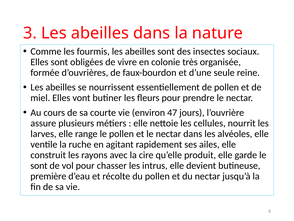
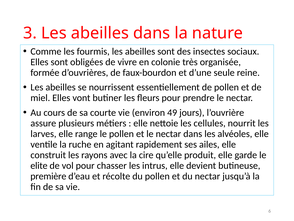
47: 47 -> 49
sont at (39, 165): sont -> elite
